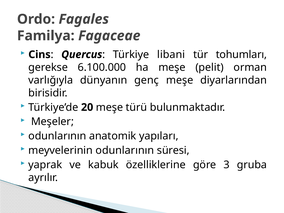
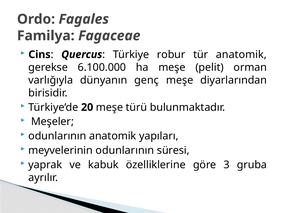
libani: libani -> robur
tür tohumları: tohumları -> anatomik
